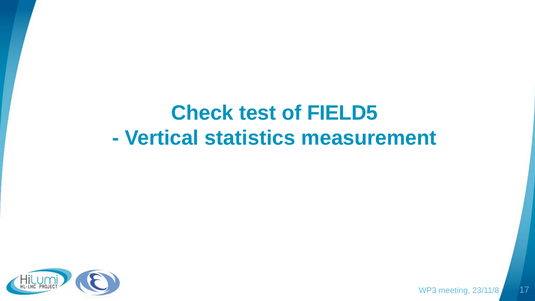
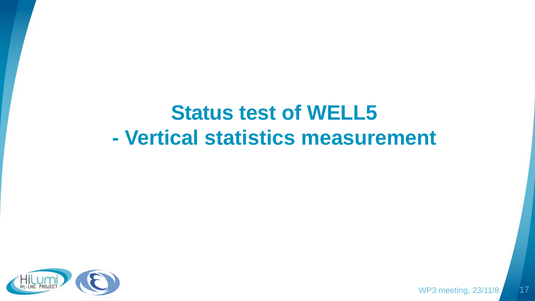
Check: Check -> Status
FIELD5: FIELD5 -> WELL5
